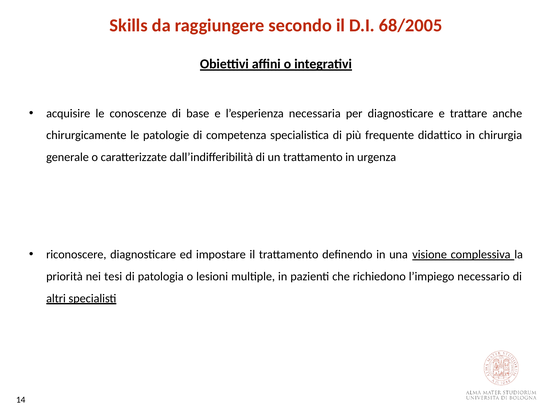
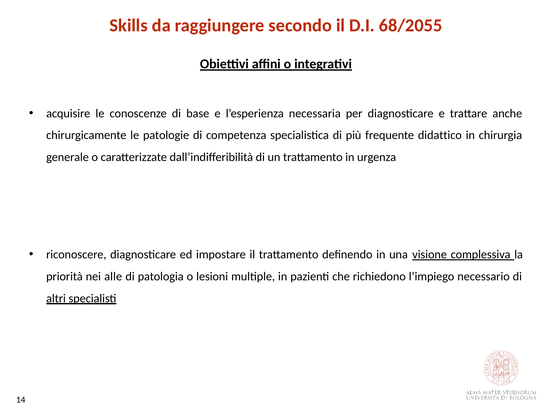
68/2005: 68/2005 -> 68/2055
tesi: tesi -> alle
